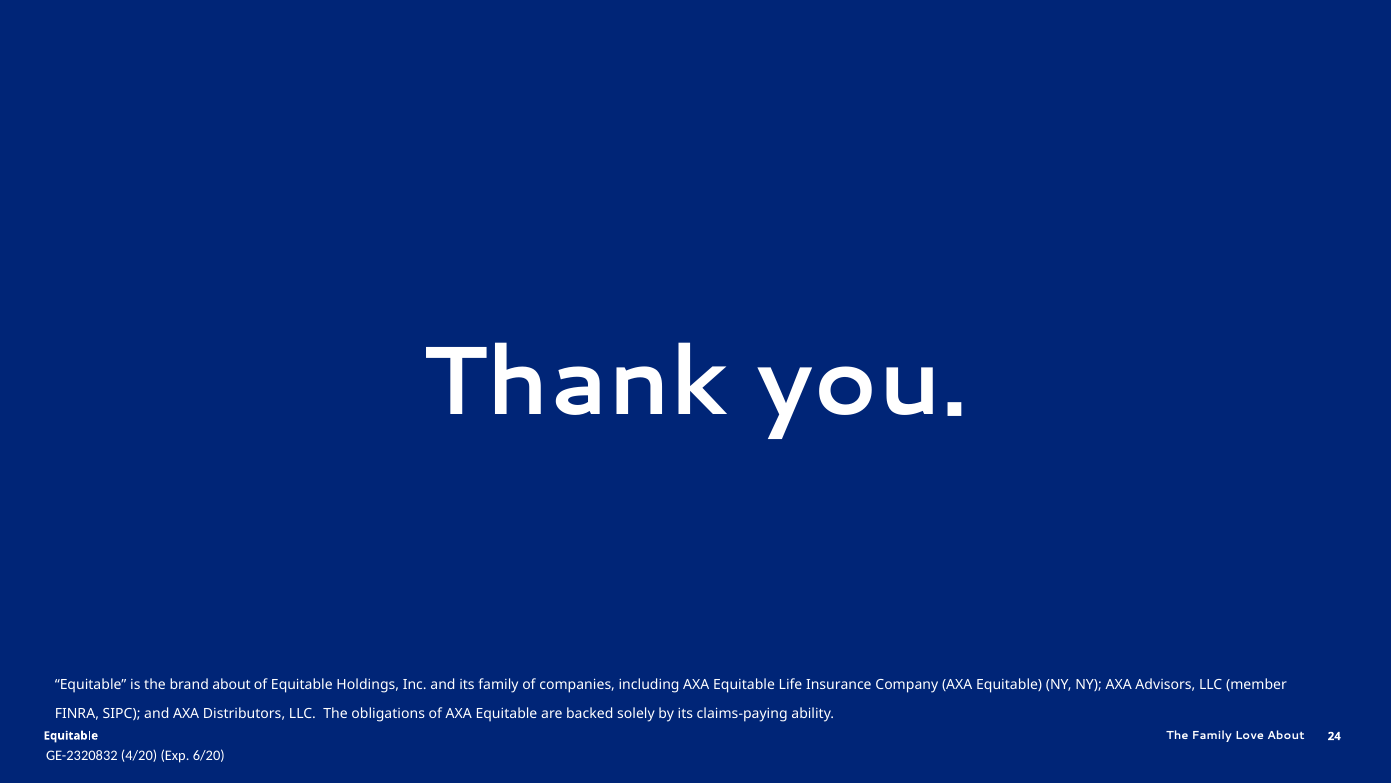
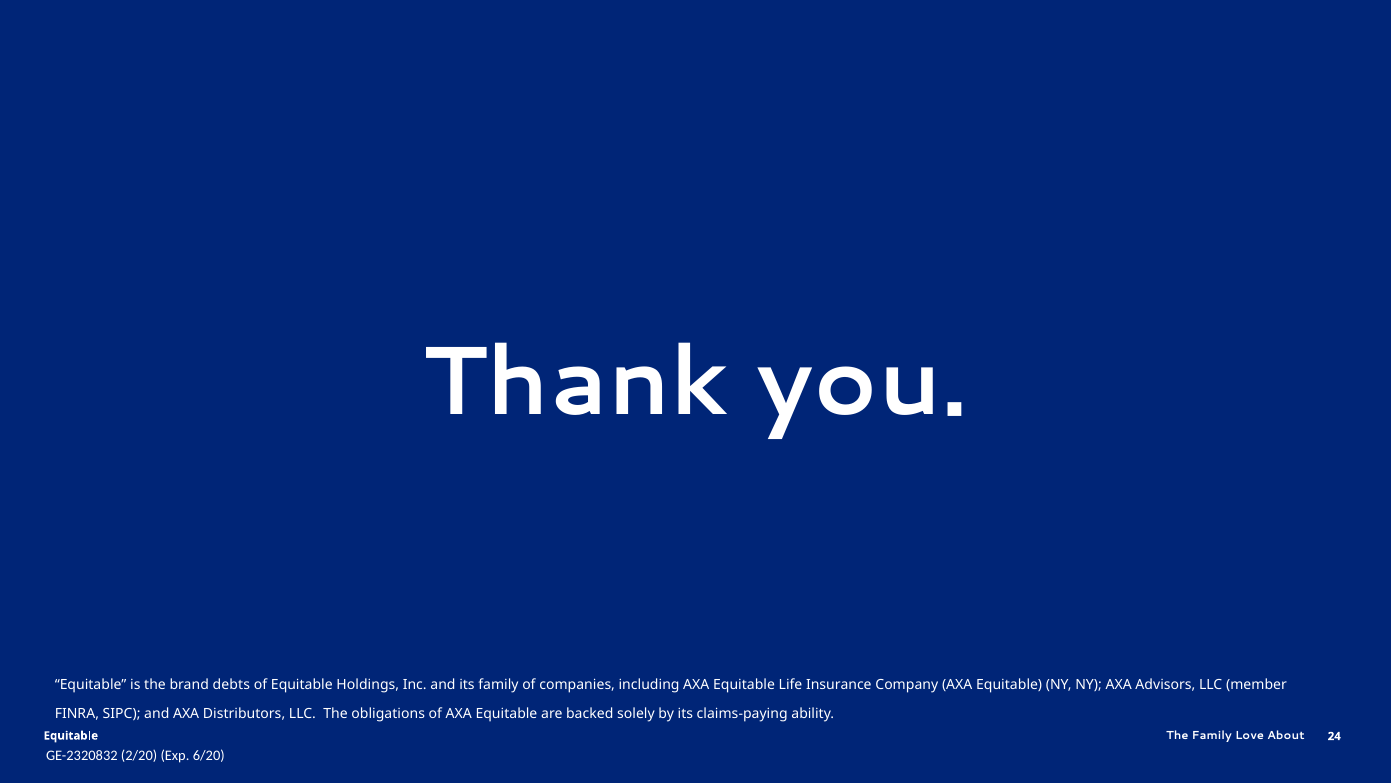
brand about: about -> debts
4/20: 4/20 -> 2/20
